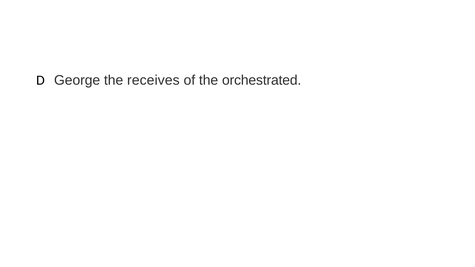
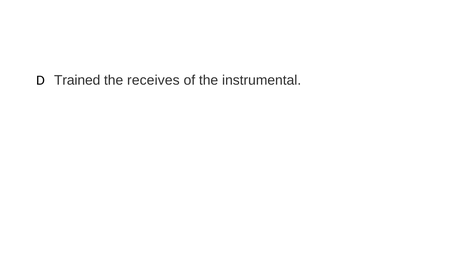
George: George -> Trained
orchestrated: orchestrated -> instrumental
